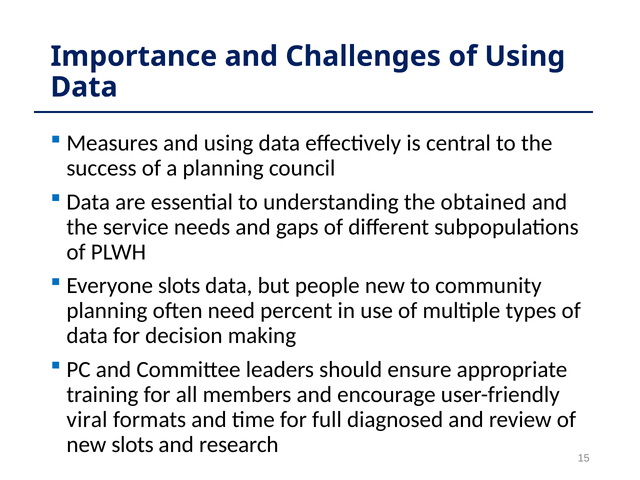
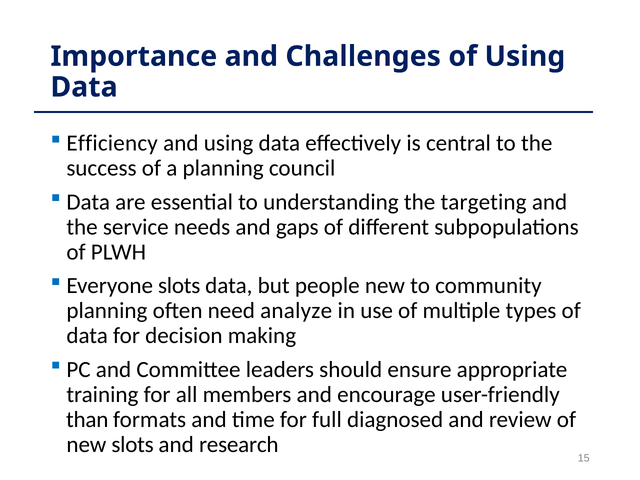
Measures: Measures -> Efficiency
obtained: obtained -> targeting
percent: percent -> analyze
viral: viral -> than
